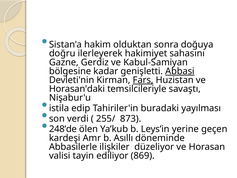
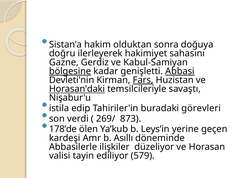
bölgesine underline: none -> present
Horasan'daki underline: none -> present
yayılması: yayılması -> görevleri
255/: 255/ -> 269/
248’de: 248’de -> 178’de
869: 869 -> 579
